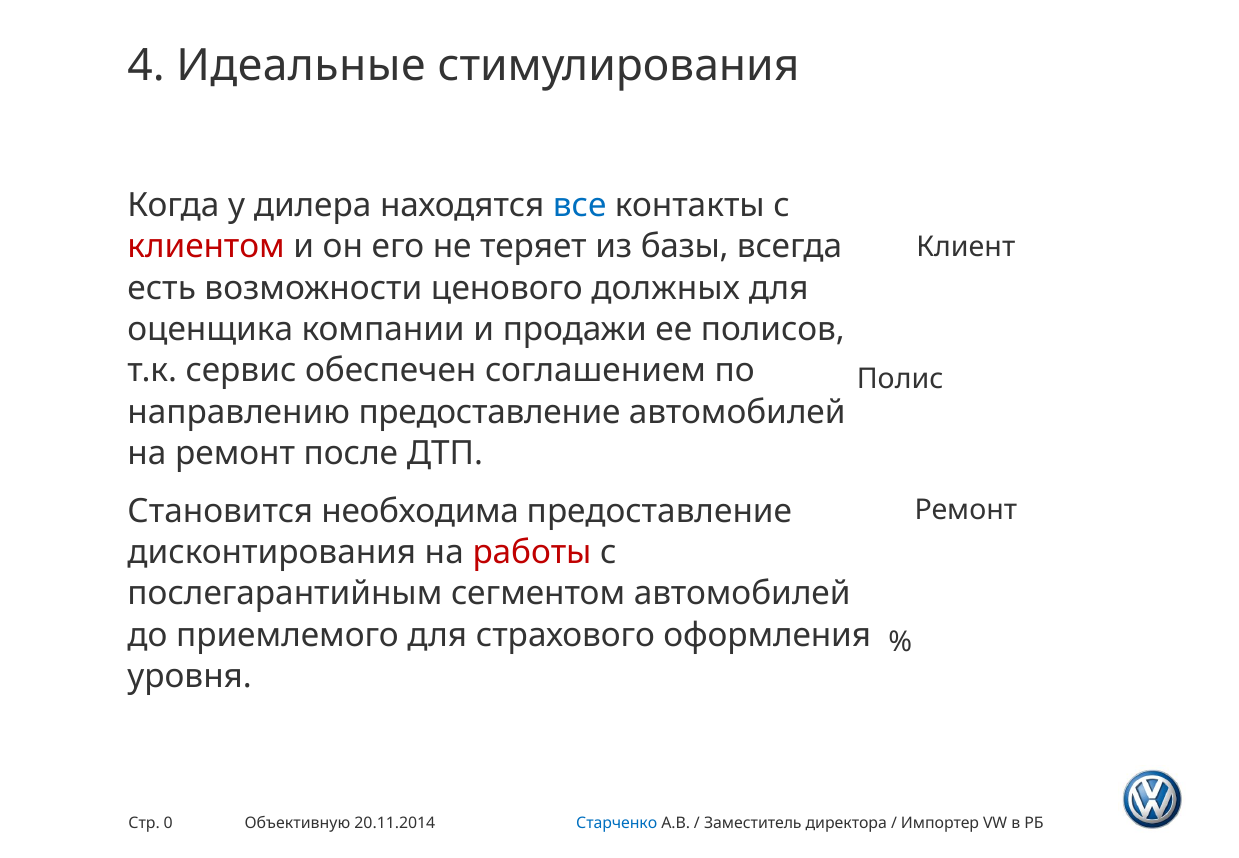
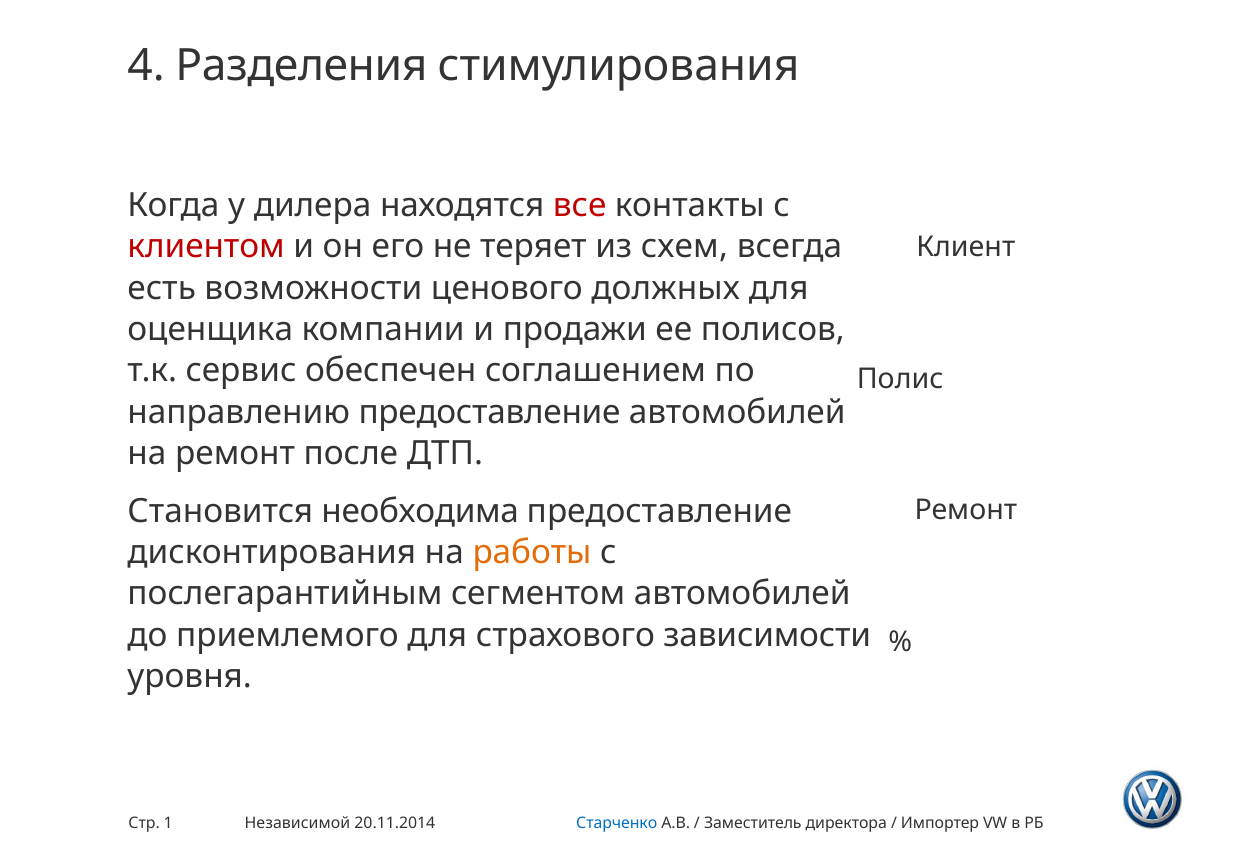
Идеальные: Идеальные -> Разделения
все colour: blue -> red
базы: базы -> схем
работы colour: red -> orange
оформления: оформления -> зависимости
0: 0 -> 1
Объективную: Объективную -> Независимой
